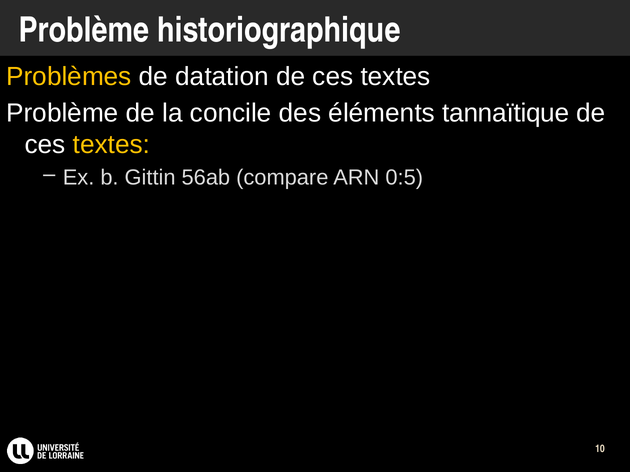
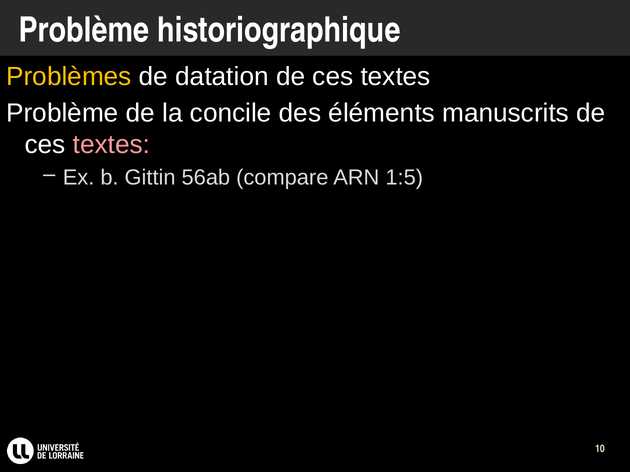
tannaïtique: tannaïtique -> manuscrits
textes at (111, 145) colour: yellow -> pink
0:5: 0:5 -> 1:5
